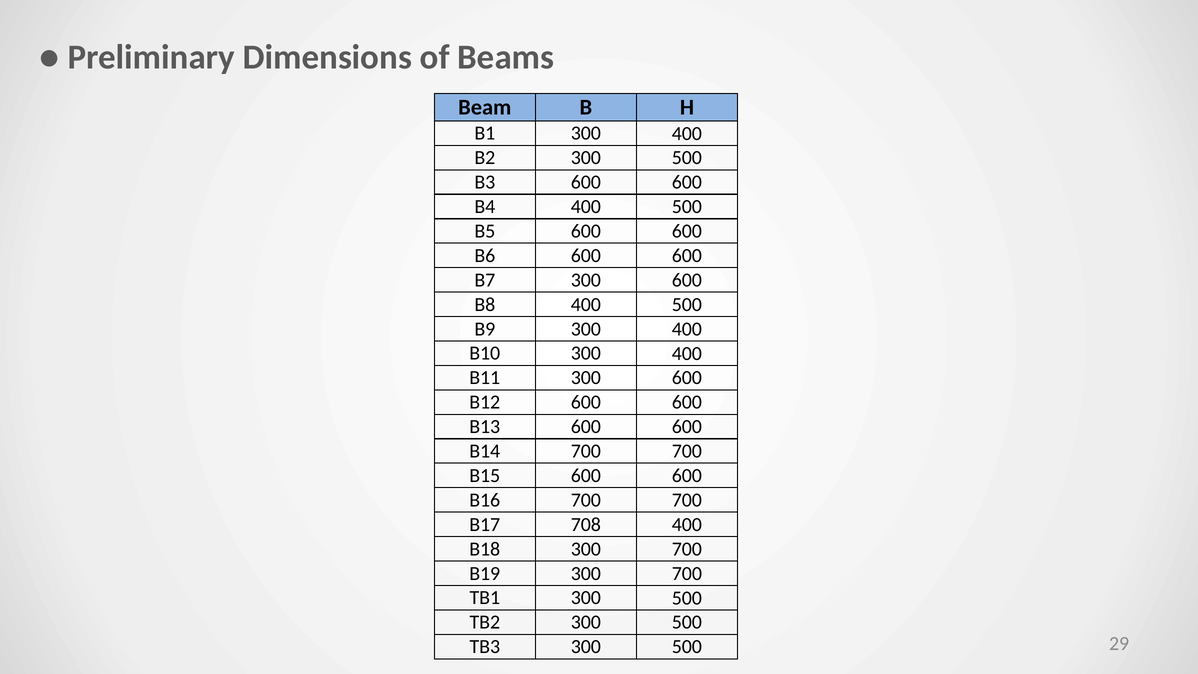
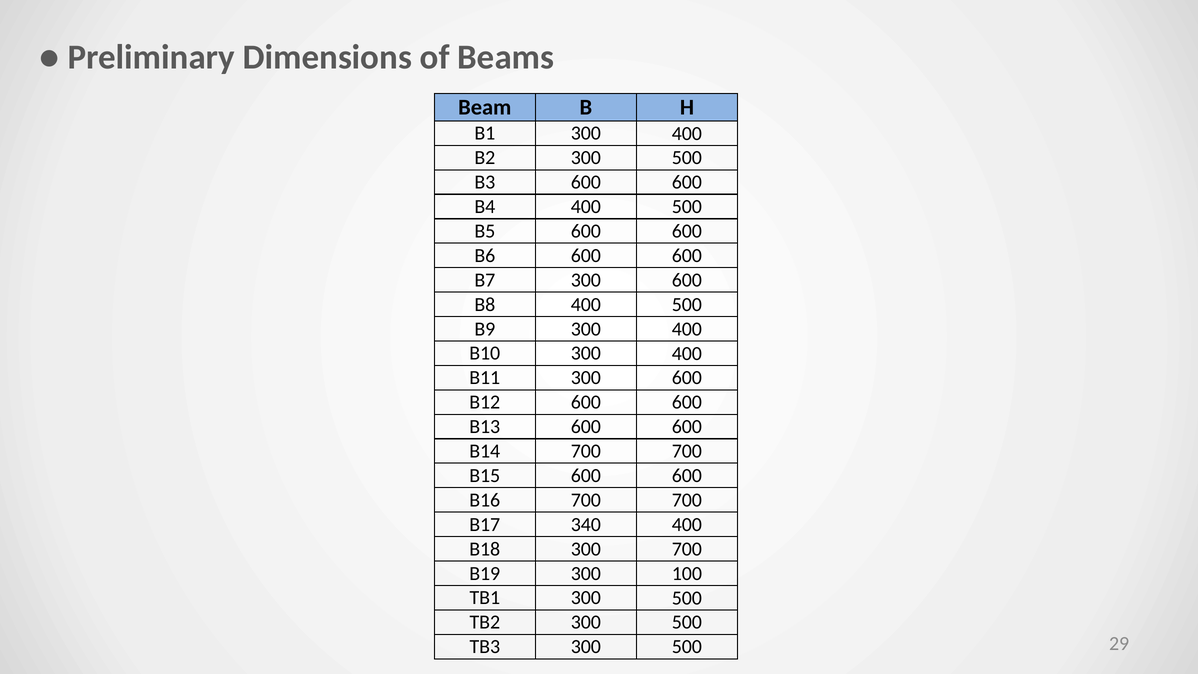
708: 708 -> 340
B19 300 700: 700 -> 100
